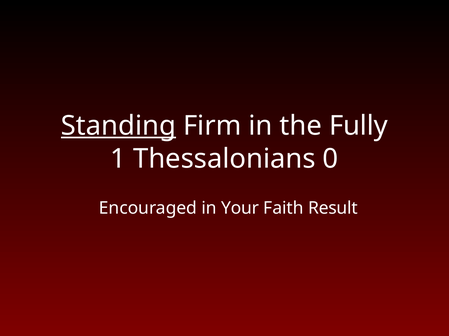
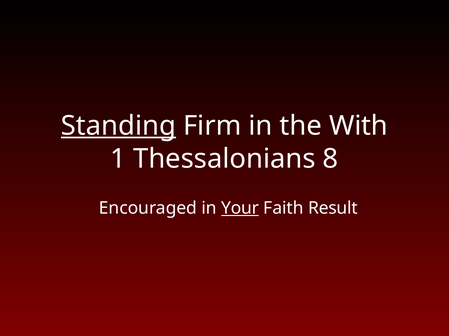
Fully: Fully -> With
0: 0 -> 8
Your underline: none -> present
